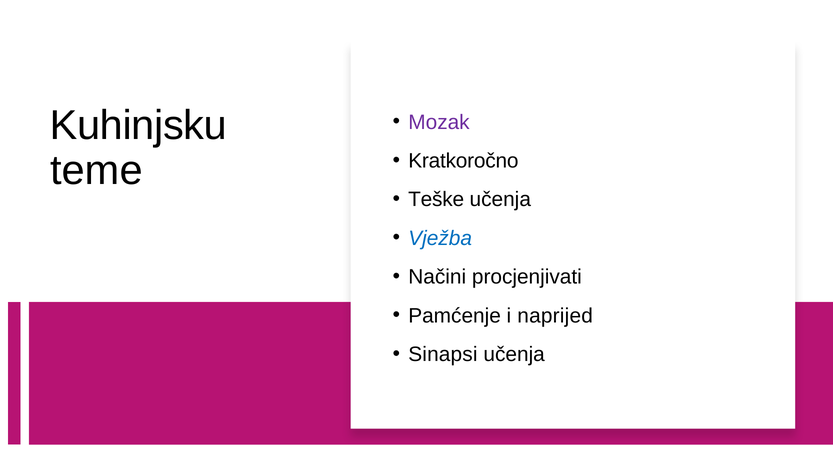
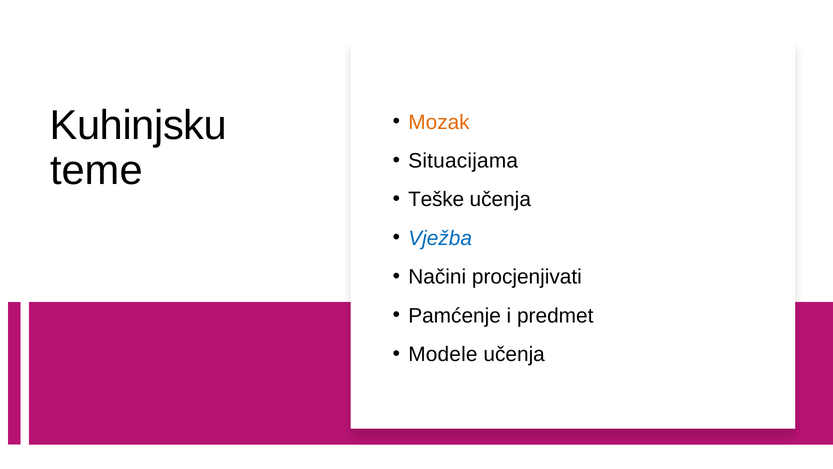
Mozak colour: purple -> orange
Kratkoročno: Kratkoročno -> Situacijama
naprijed: naprijed -> predmet
Sinapsi: Sinapsi -> Modele
